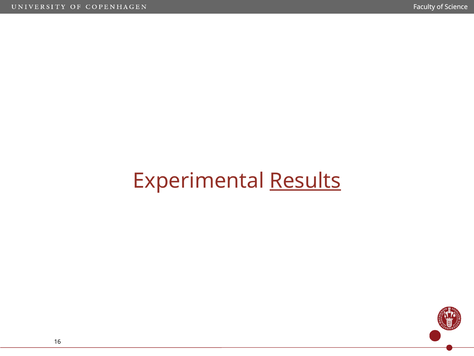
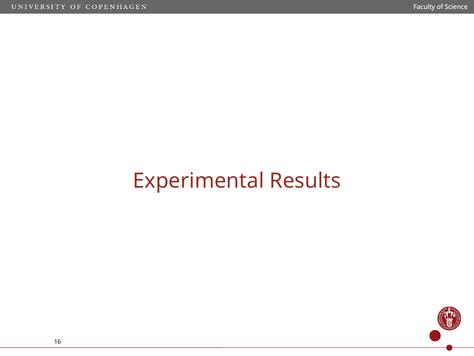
Results underline: present -> none
